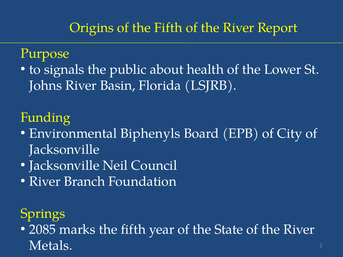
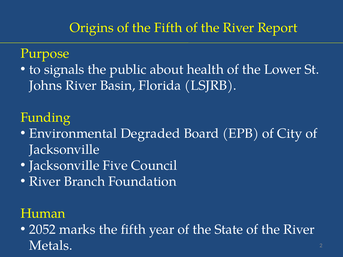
Biphenyls: Biphenyls -> Degraded
Neil: Neil -> Five
Springs: Springs -> Human
2085: 2085 -> 2052
